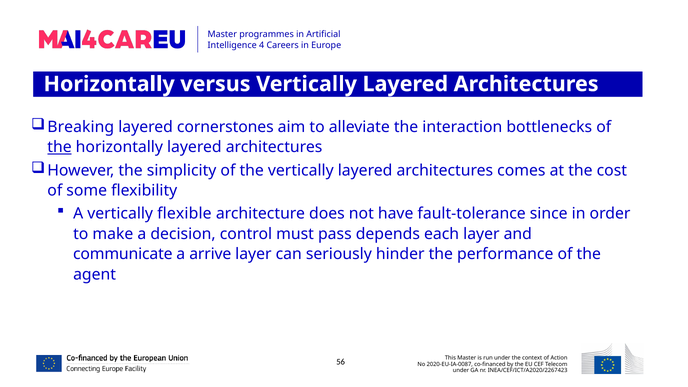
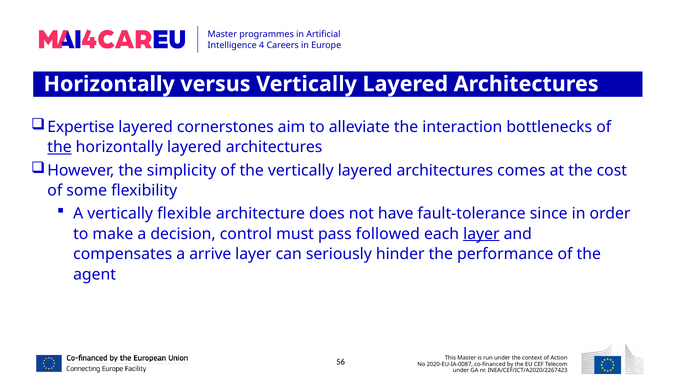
Breaking: Breaking -> Expertise
depends: depends -> followed
layer at (481, 234) underline: none -> present
communicate: communicate -> compensates
